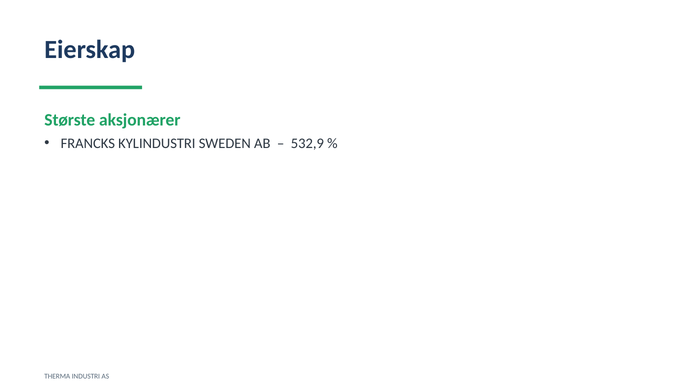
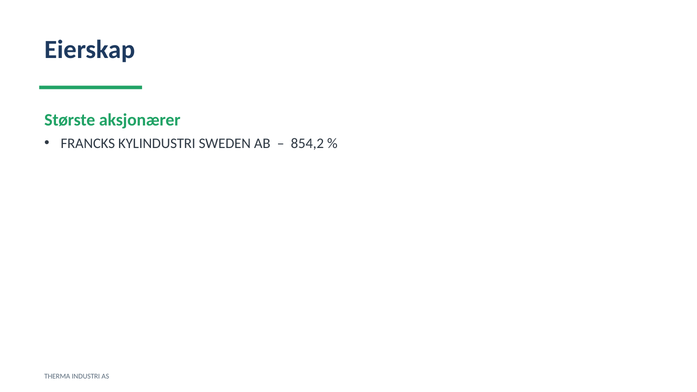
532,9: 532,9 -> 854,2
